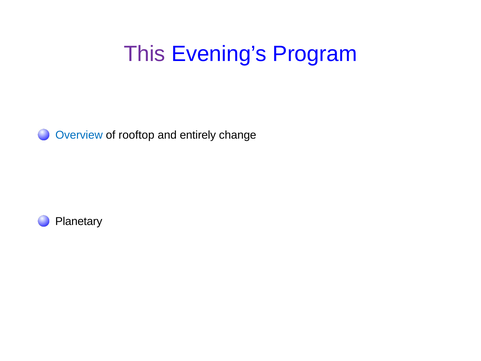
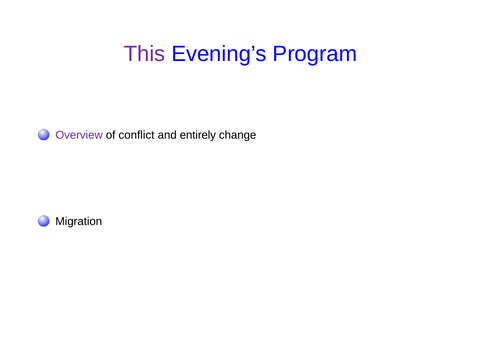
Overview colour: blue -> purple
rooftop: rooftop -> conflict
Planetary: Planetary -> Migration
